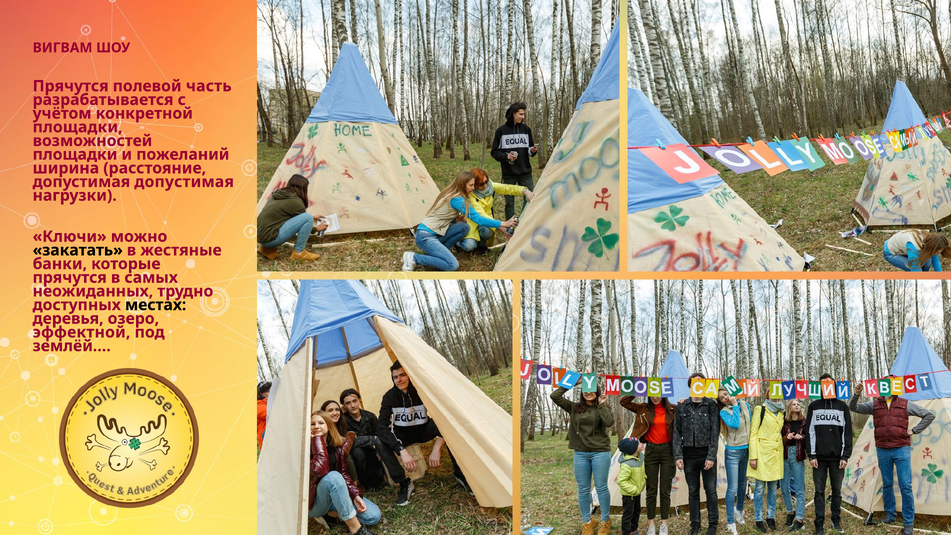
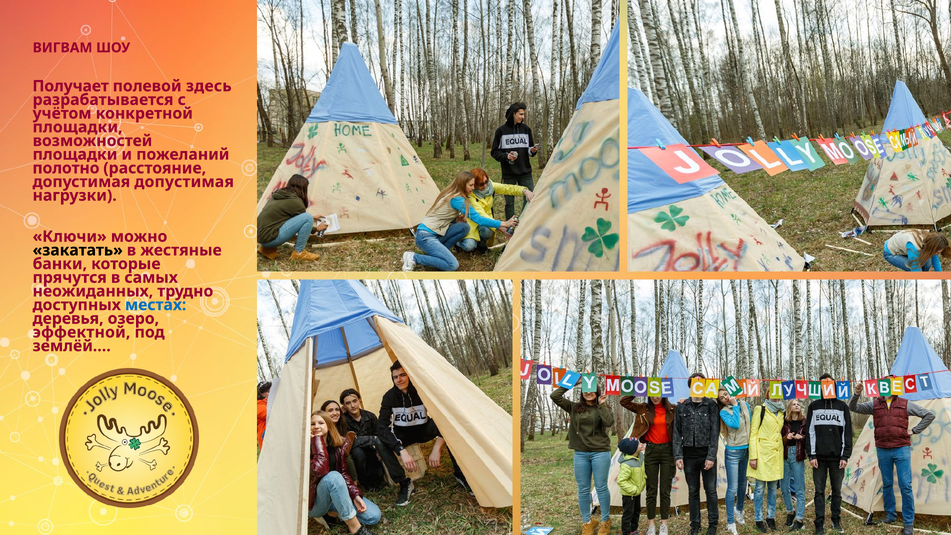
Прячутся at (71, 86): Прячутся -> Получает
часть: часть -> здесь
ширина: ширина -> полотно
местах colour: black -> blue
